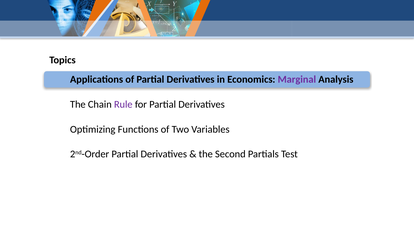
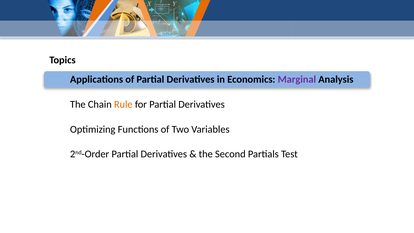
Rule colour: purple -> orange
